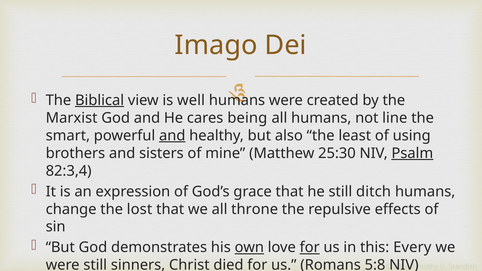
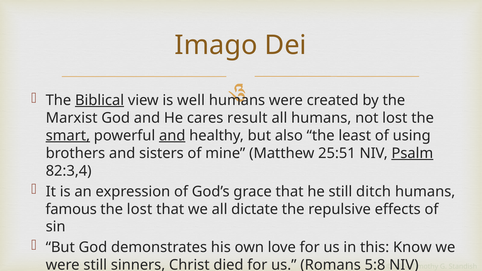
being: being -> result
not line: line -> lost
smart underline: none -> present
25:30: 25:30 -> 25:51
change: change -> famous
throne: throne -> dictate
own underline: present -> none
for at (310, 248) underline: present -> none
Every: Every -> Know
